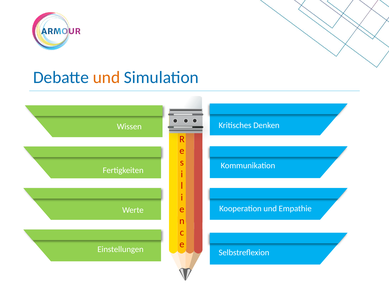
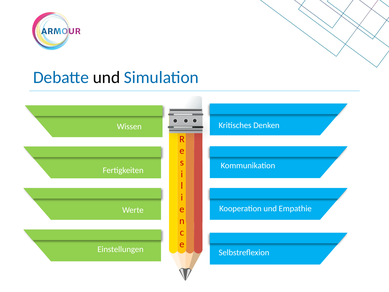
und at (106, 77) colour: orange -> black
